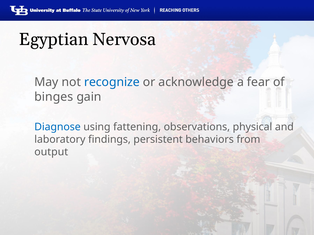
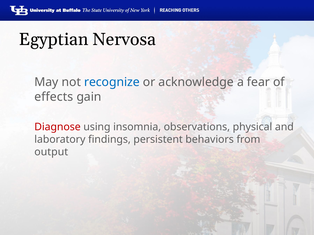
binges: binges -> effects
Diagnose colour: blue -> red
fattening: fattening -> insomnia
